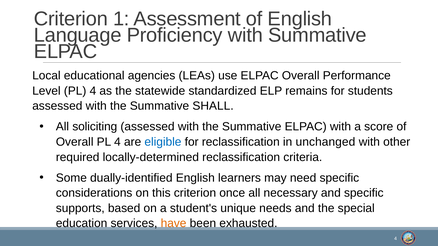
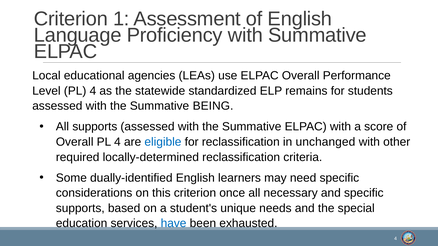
SHALL: SHALL -> BEING
All soliciting: soliciting -> supports
have colour: orange -> blue
